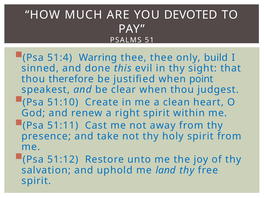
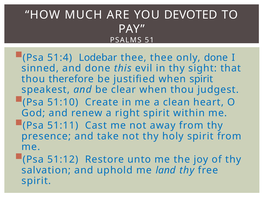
Warring: Warring -> Lodebar
only build: build -> done
when point: point -> spirit
